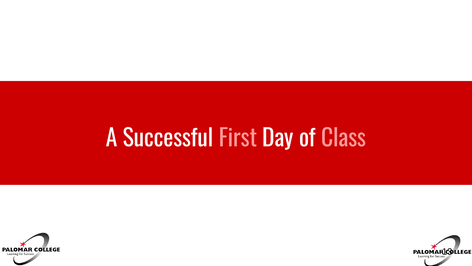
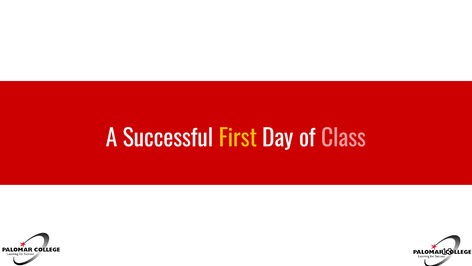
First colour: pink -> yellow
